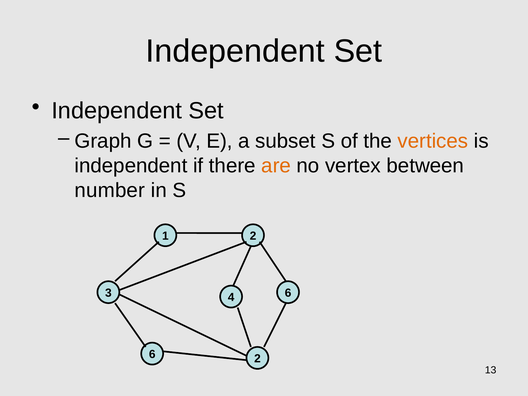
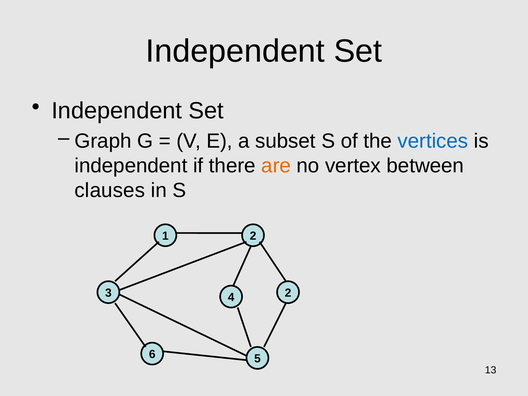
vertices colour: orange -> blue
number: number -> clauses
4 6: 6 -> 2
6 2: 2 -> 5
